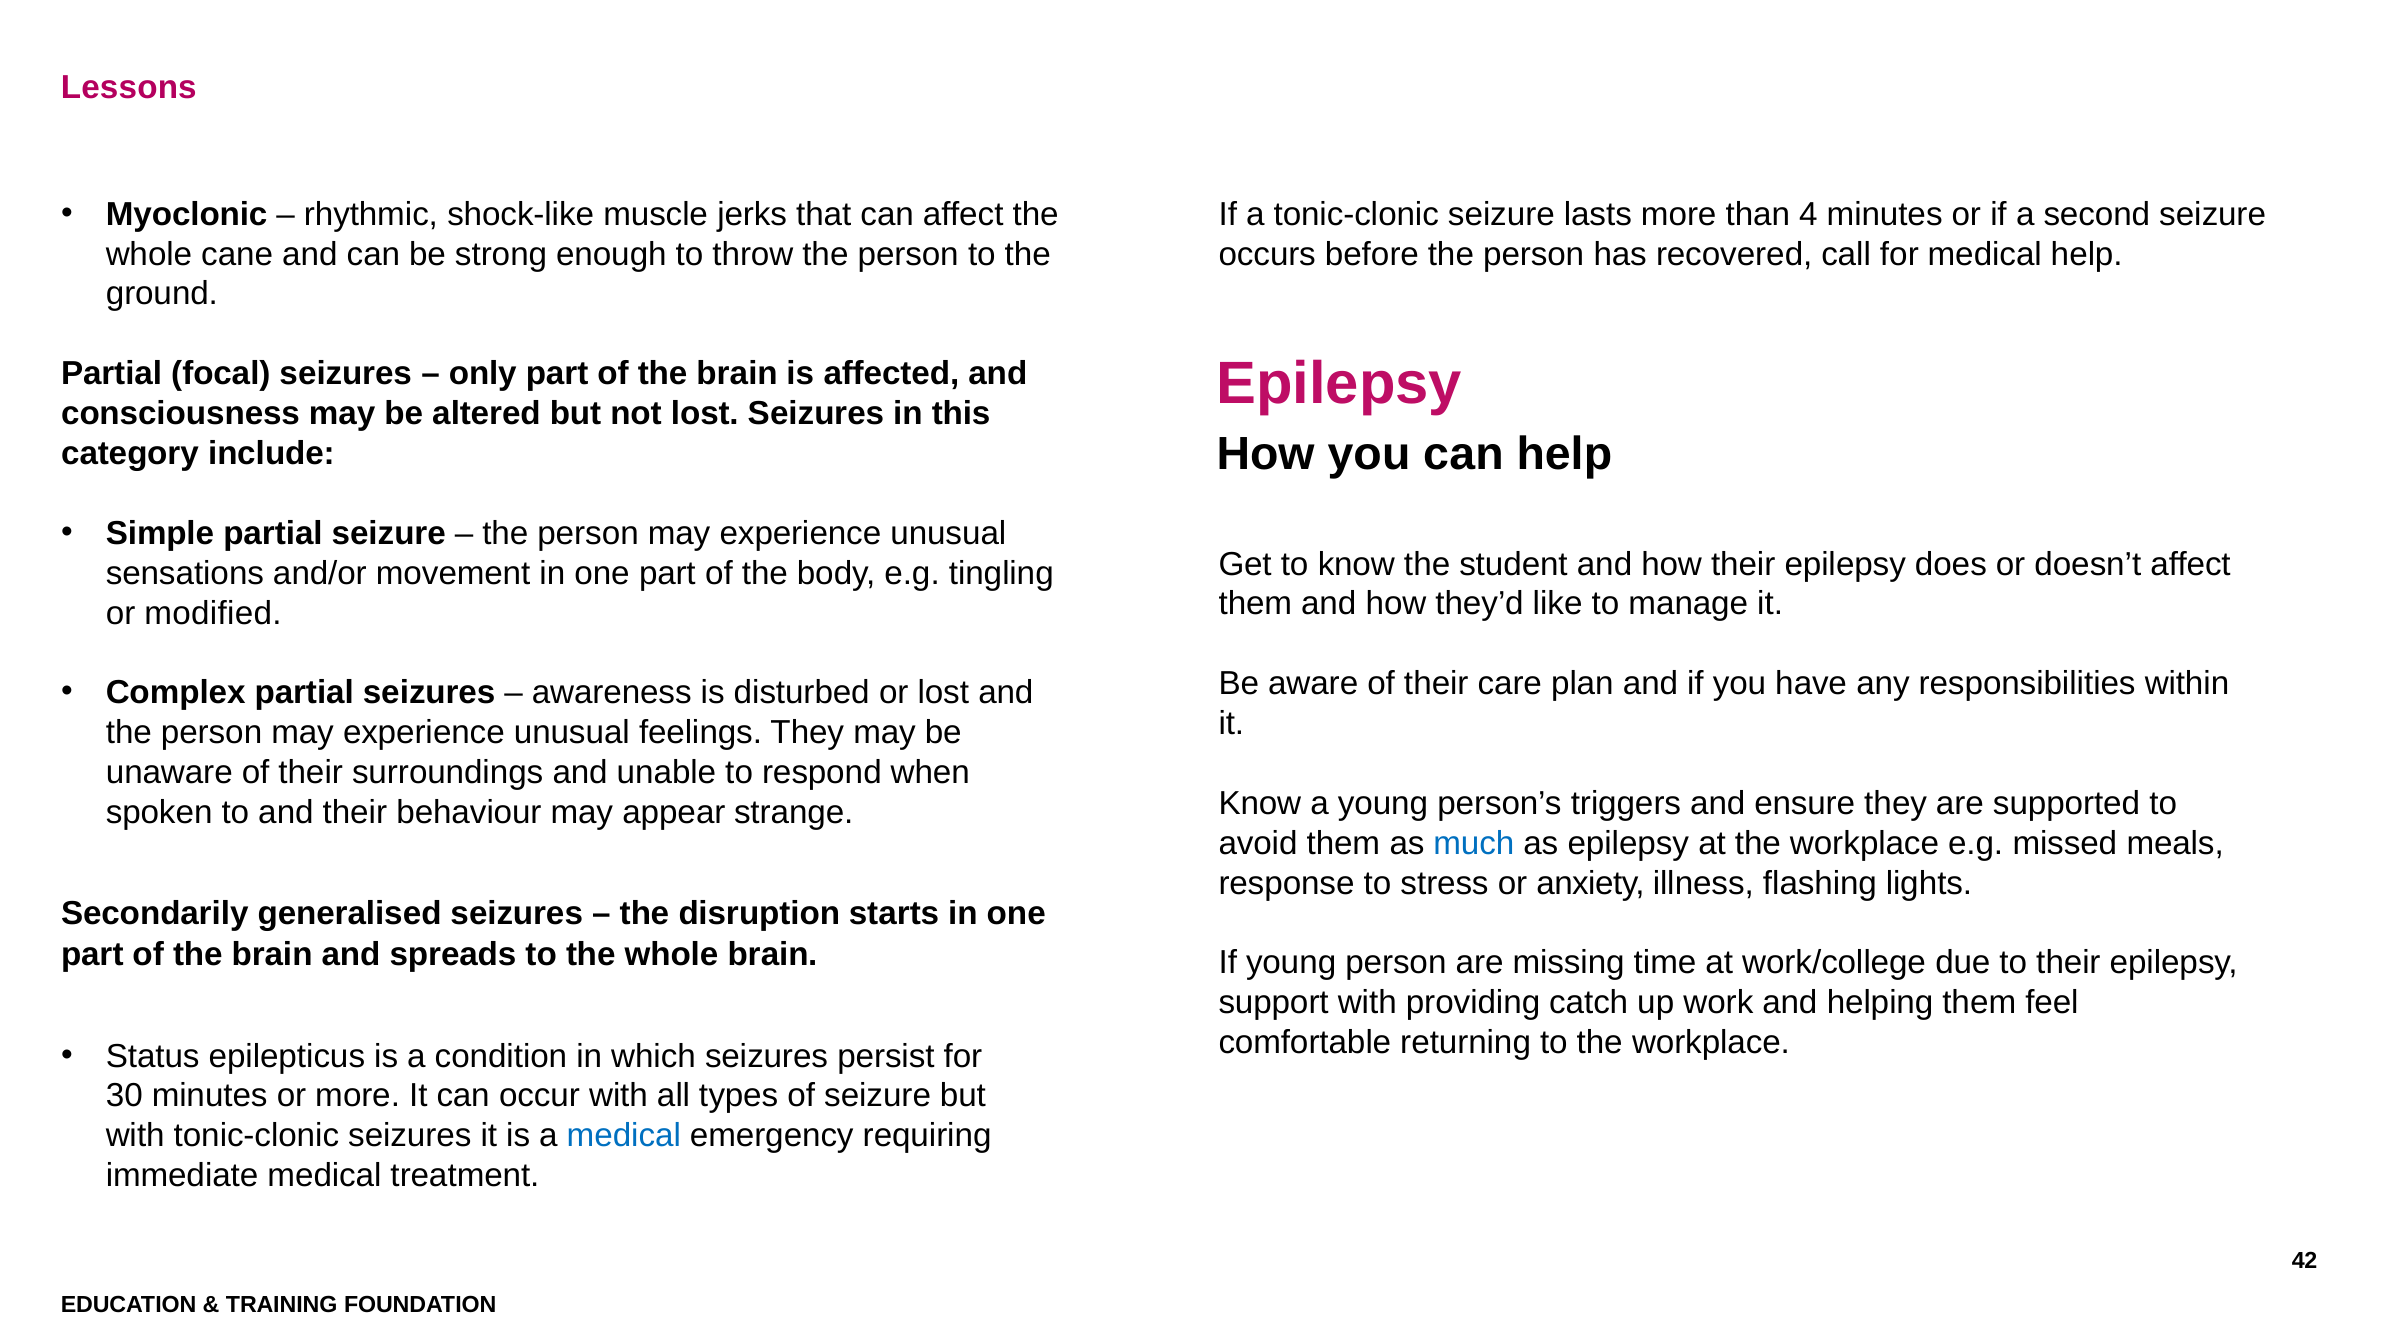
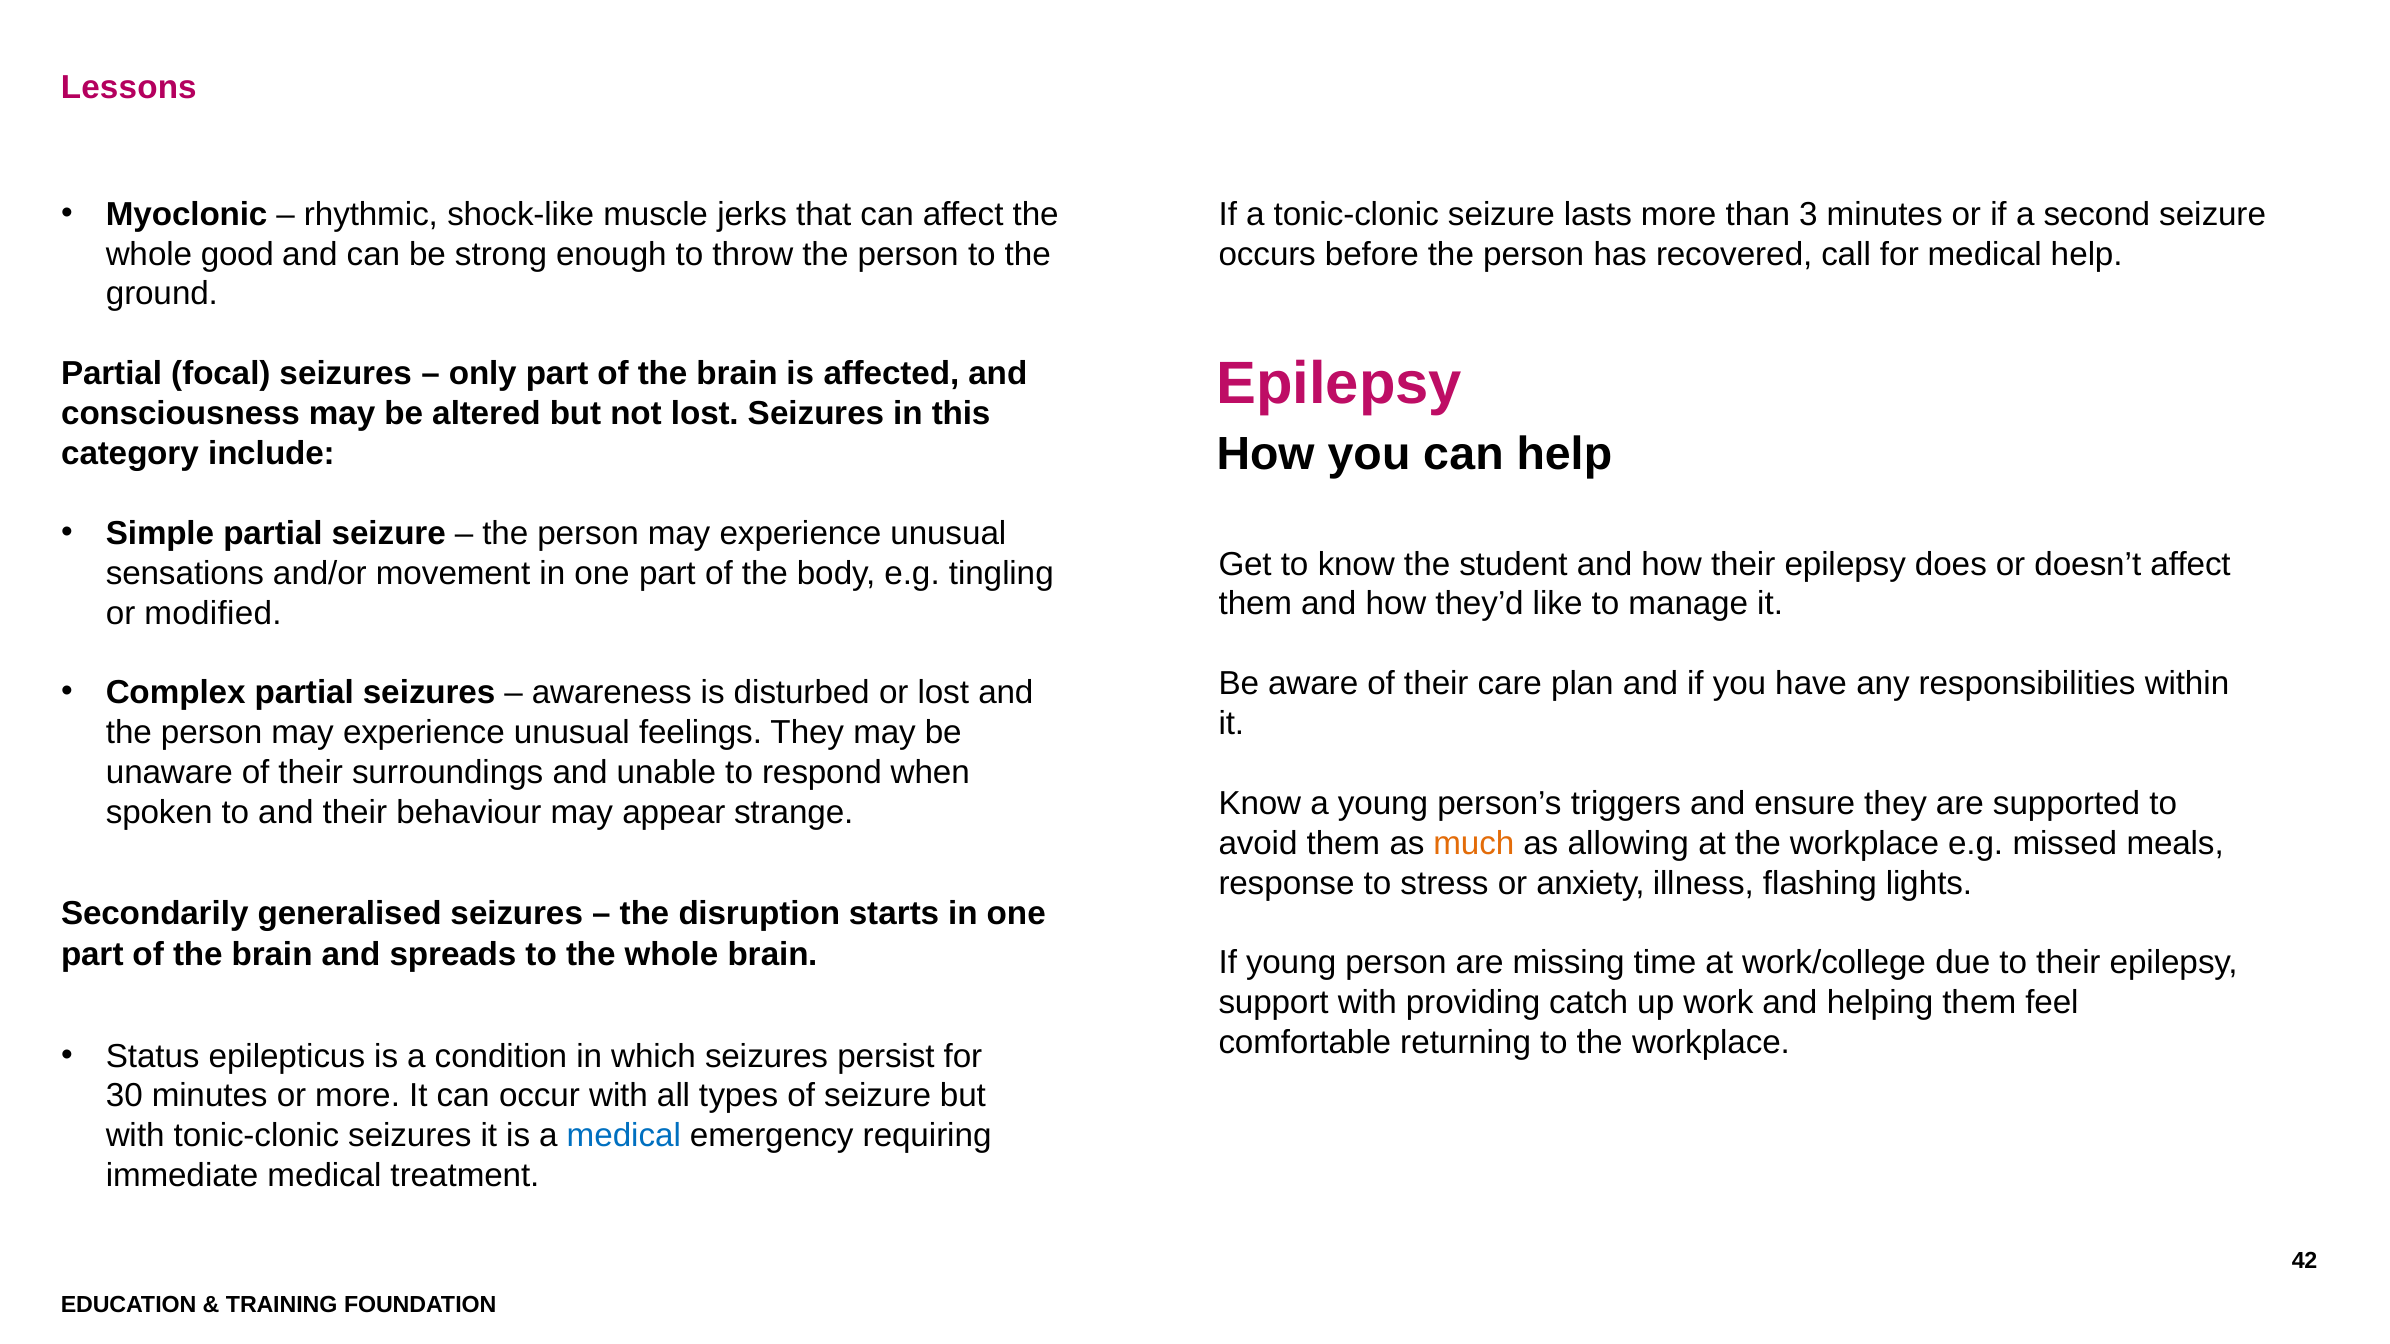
4: 4 -> 3
cane: cane -> good
much colour: blue -> orange
as epilepsy: epilepsy -> allowing
